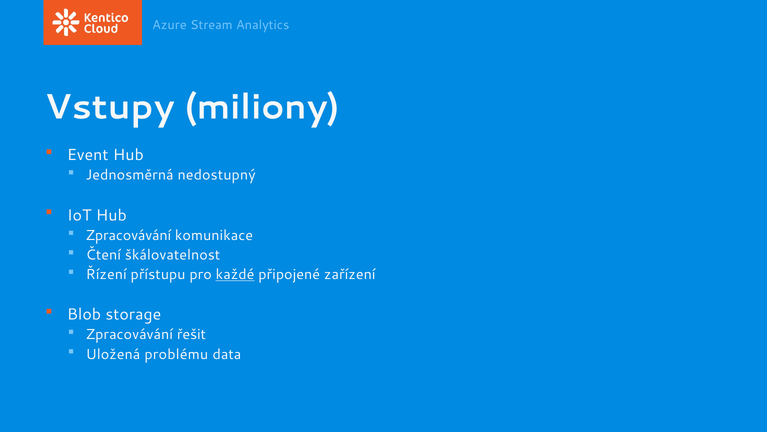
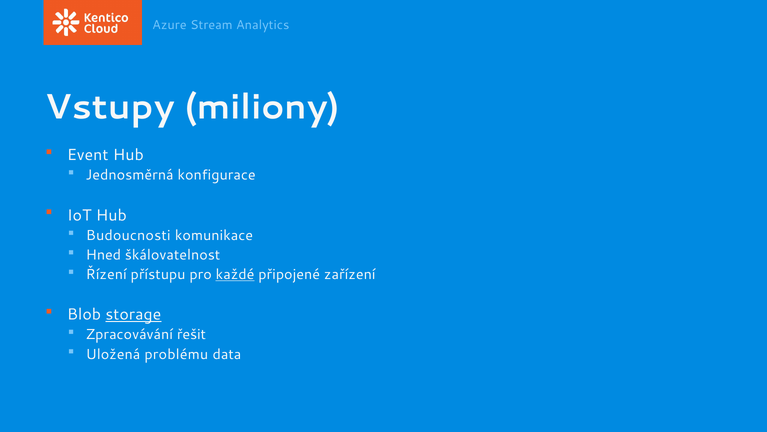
nedostupný: nedostupný -> konfigurace
Zpracovávání at (128, 235): Zpracovávání -> Budoucnosti
Čtení: Čtení -> Hned
storage underline: none -> present
